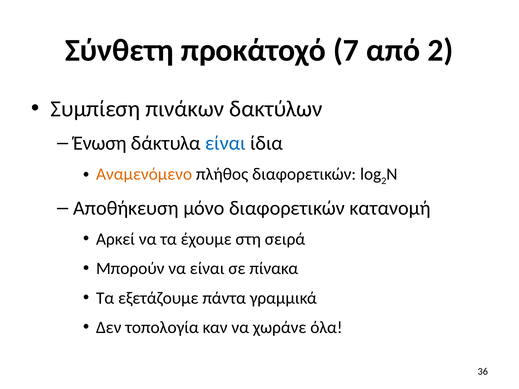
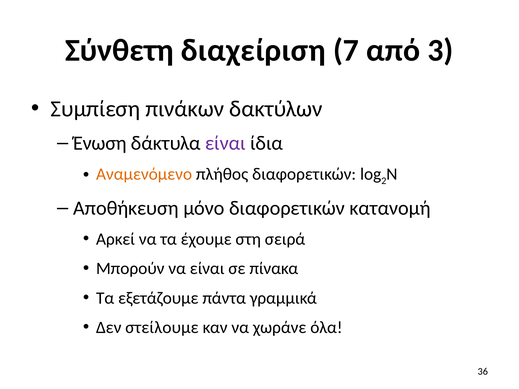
προκάτοχό: προκάτοχό -> διαχείριση
από 2: 2 -> 3
είναι at (225, 143) colour: blue -> purple
τοπολογία: τοπολογία -> στείλουμε
